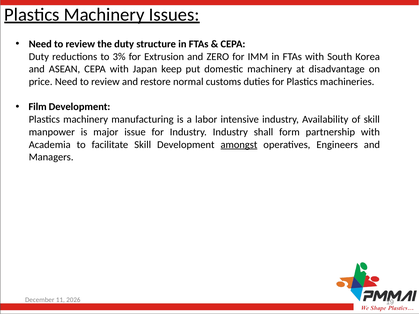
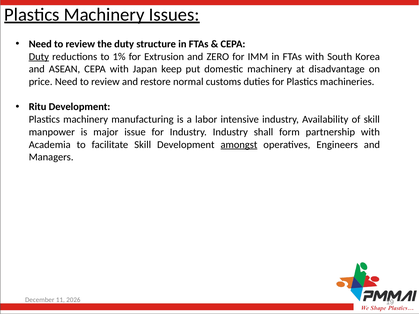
Duty at (39, 57) underline: none -> present
3%: 3% -> 1%
Film: Film -> Ritu
